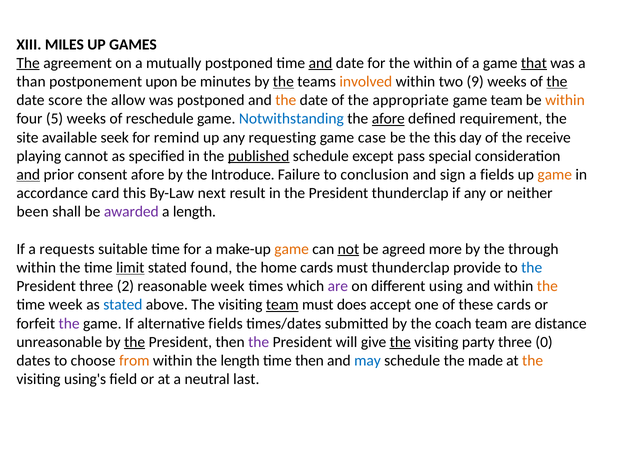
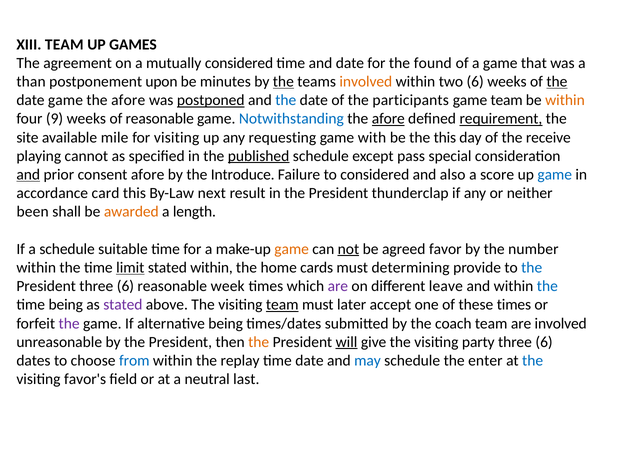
XIII MILES: MILES -> TEAM
The at (28, 63) underline: present -> none
mutually postponed: postponed -> considered
and at (321, 63) underline: present -> none
the within: within -> found
that underline: present -> none
two 9: 9 -> 6
date score: score -> game
allow at (128, 100): allow -> afore
postponed at (211, 100) underline: none -> present
the at (286, 100) colour: orange -> blue
appropriate: appropriate -> participants
5: 5 -> 9
of reschedule: reschedule -> reasonable
requirement underline: none -> present
seek: seek -> mile
for remind: remind -> visiting
case: case -> with
to conclusion: conclusion -> considered
sign: sign -> also
a fields: fields -> score
game at (555, 175) colour: orange -> blue
awarded colour: purple -> orange
a requests: requests -> schedule
more: more -> favor
through: through -> number
stated found: found -> within
must thunderclap: thunderclap -> determining
President three 2: 2 -> 6
using: using -> leave
the at (547, 286) colour: orange -> blue
time week: week -> being
stated at (123, 305) colour: blue -> purple
does: does -> later
these cards: cards -> times
alternative fields: fields -> being
are distance: distance -> involved
the at (135, 342) underline: present -> none
the at (259, 342) colour: purple -> orange
will underline: none -> present
the at (400, 342) underline: present -> none
0 at (544, 342): 0 -> 6
from colour: orange -> blue
the length: length -> replay
time then: then -> date
made: made -> enter
the at (533, 361) colour: orange -> blue
using's: using's -> favor's
